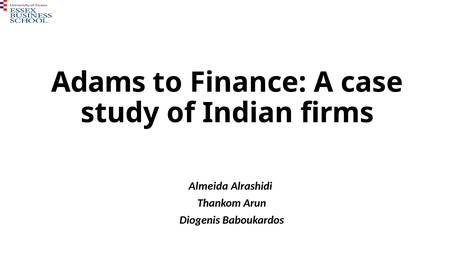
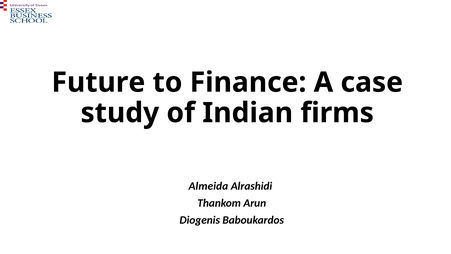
Adams: Adams -> Future
